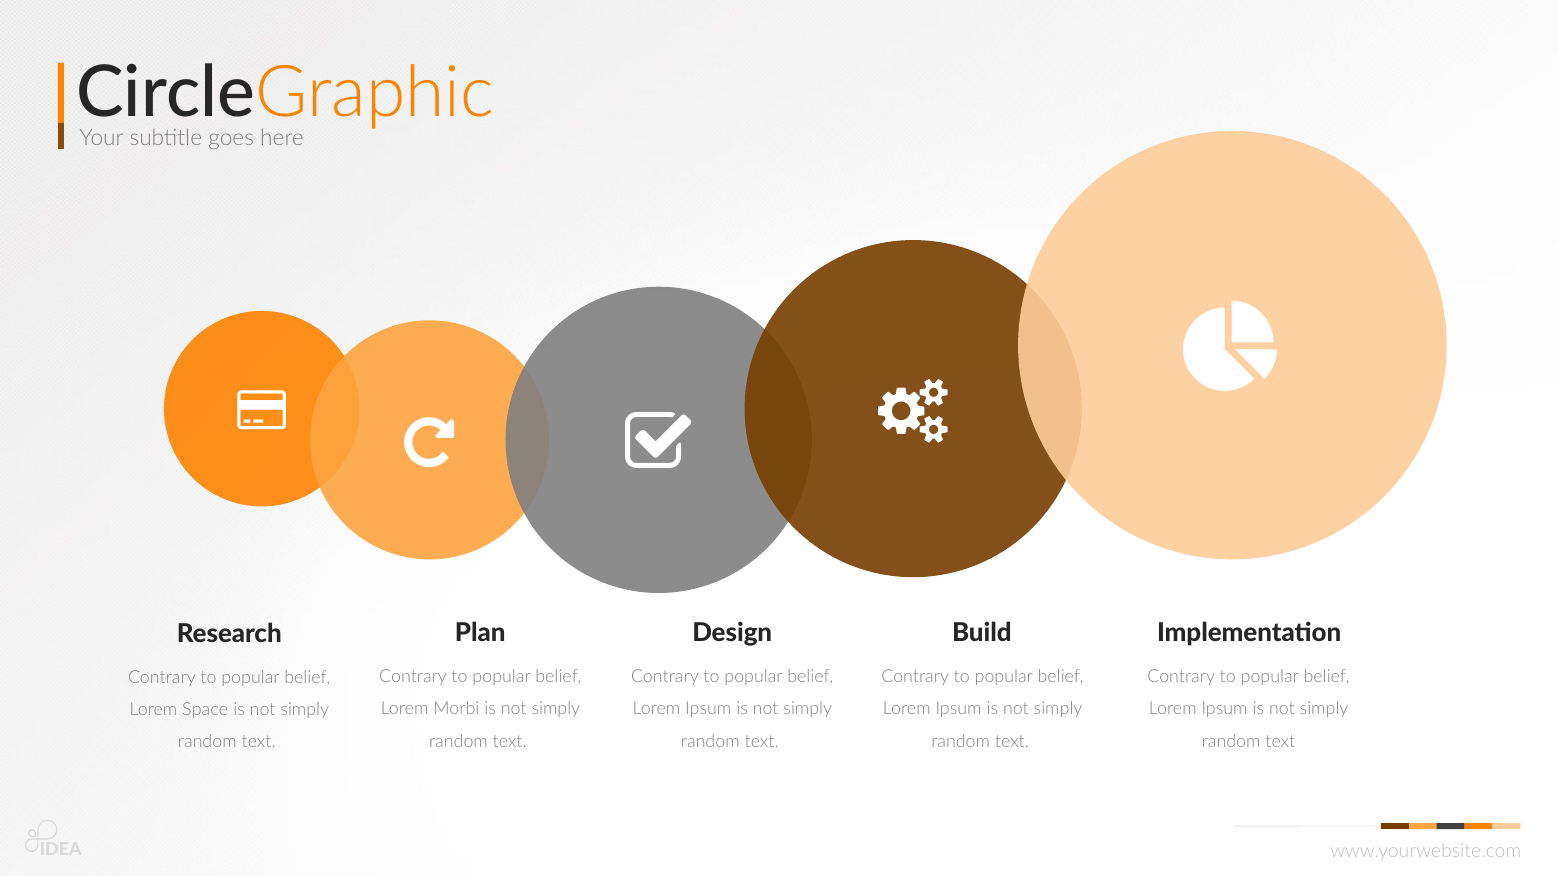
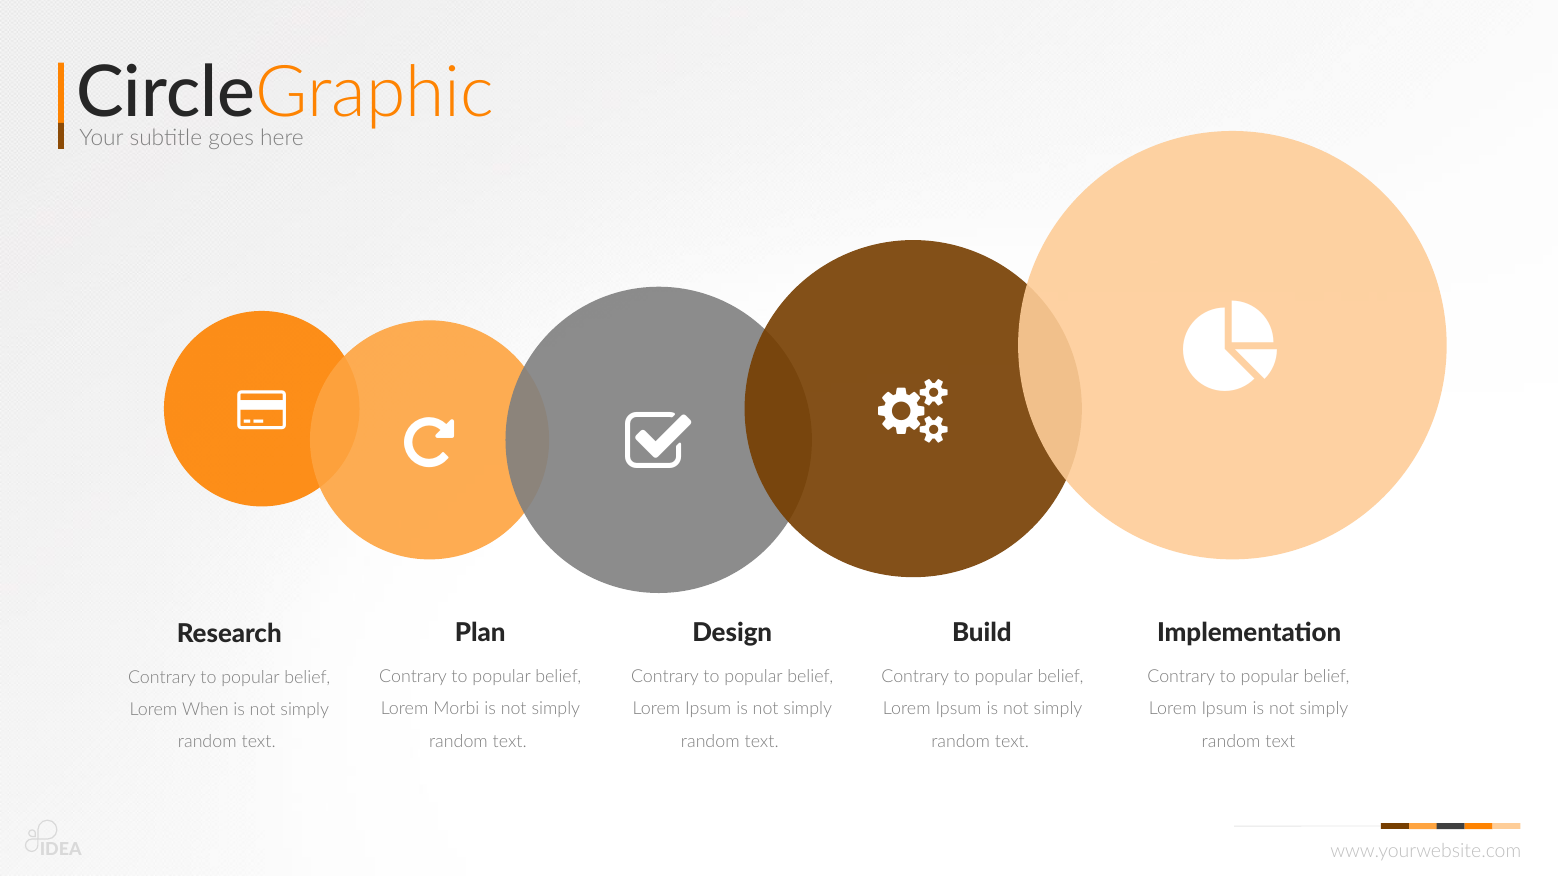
Space: Space -> When
